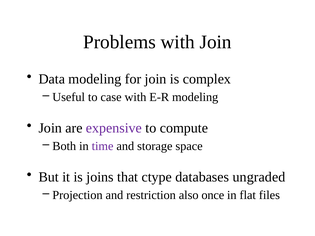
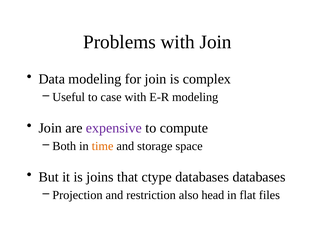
time colour: purple -> orange
databases ungraded: ungraded -> databases
once: once -> head
